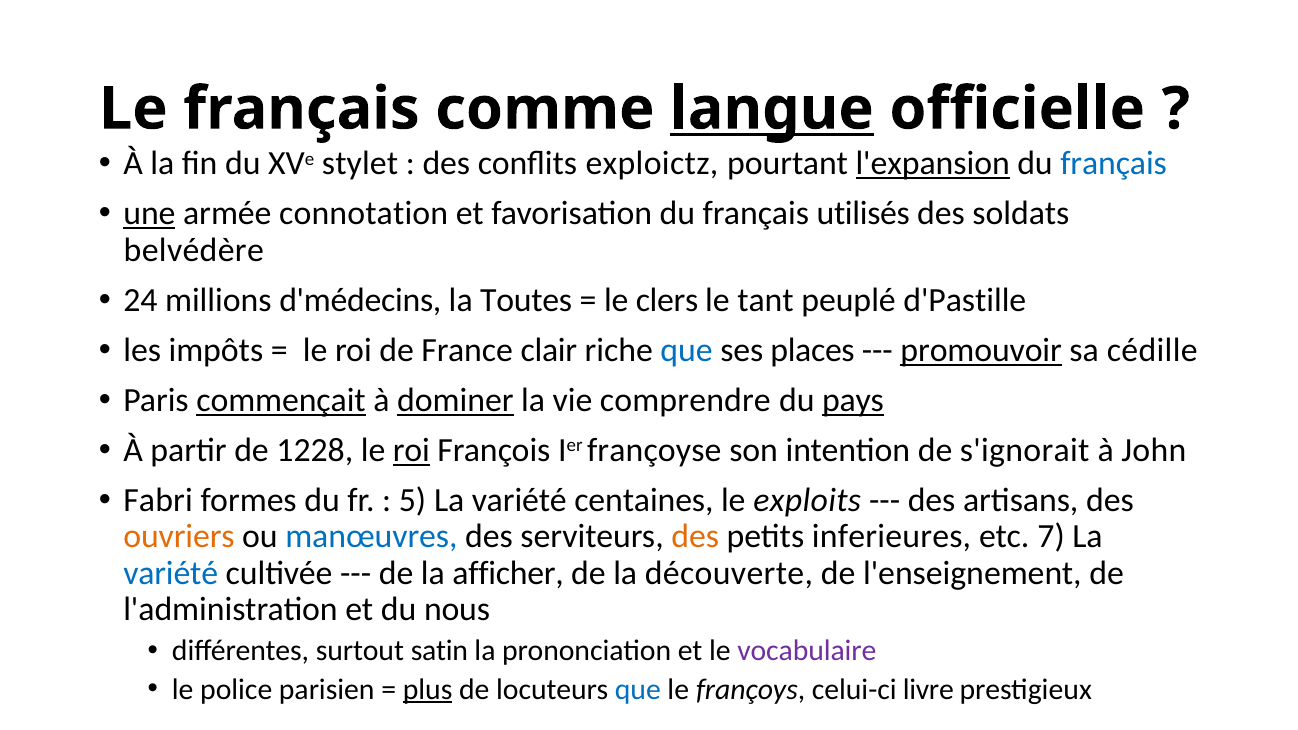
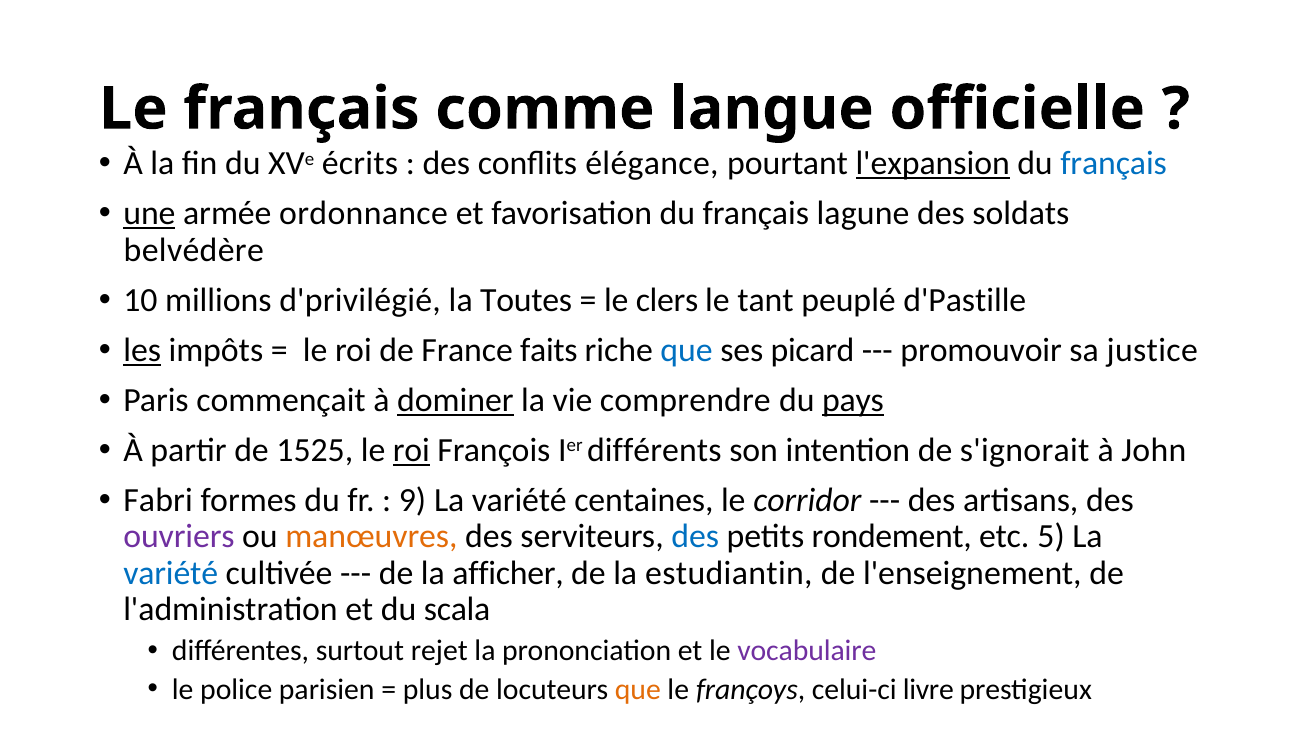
langue underline: present -> none
stylet: stylet -> écrits
exploictz: exploictz -> élégance
connotation: connotation -> ordonnance
utilisés: utilisés -> lagune
24: 24 -> 10
d'médecins: d'médecins -> d'privilégié
les underline: none -> present
clair: clair -> faits
places: places -> picard
promouvoir underline: present -> none
cédille: cédille -> justice
commençait underline: present -> none
1228: 1228 -> 1525
françoyse: françoyse -> différents
5: 5 -> 9
exploits: exploits -> corridor
ouvriers colour: orange -> purple
manœuvres colour: blue -> orange
des at (695, 537) colour: orange -> blue
inferieures: inferieures -> rondement
7: 7 -> 5
découverte: découverte -> estudiantin
nous: nous -> scala
satin: satin -> rejet
plus underline: present -> none
que at (638, 689) colour: blue -> orange
